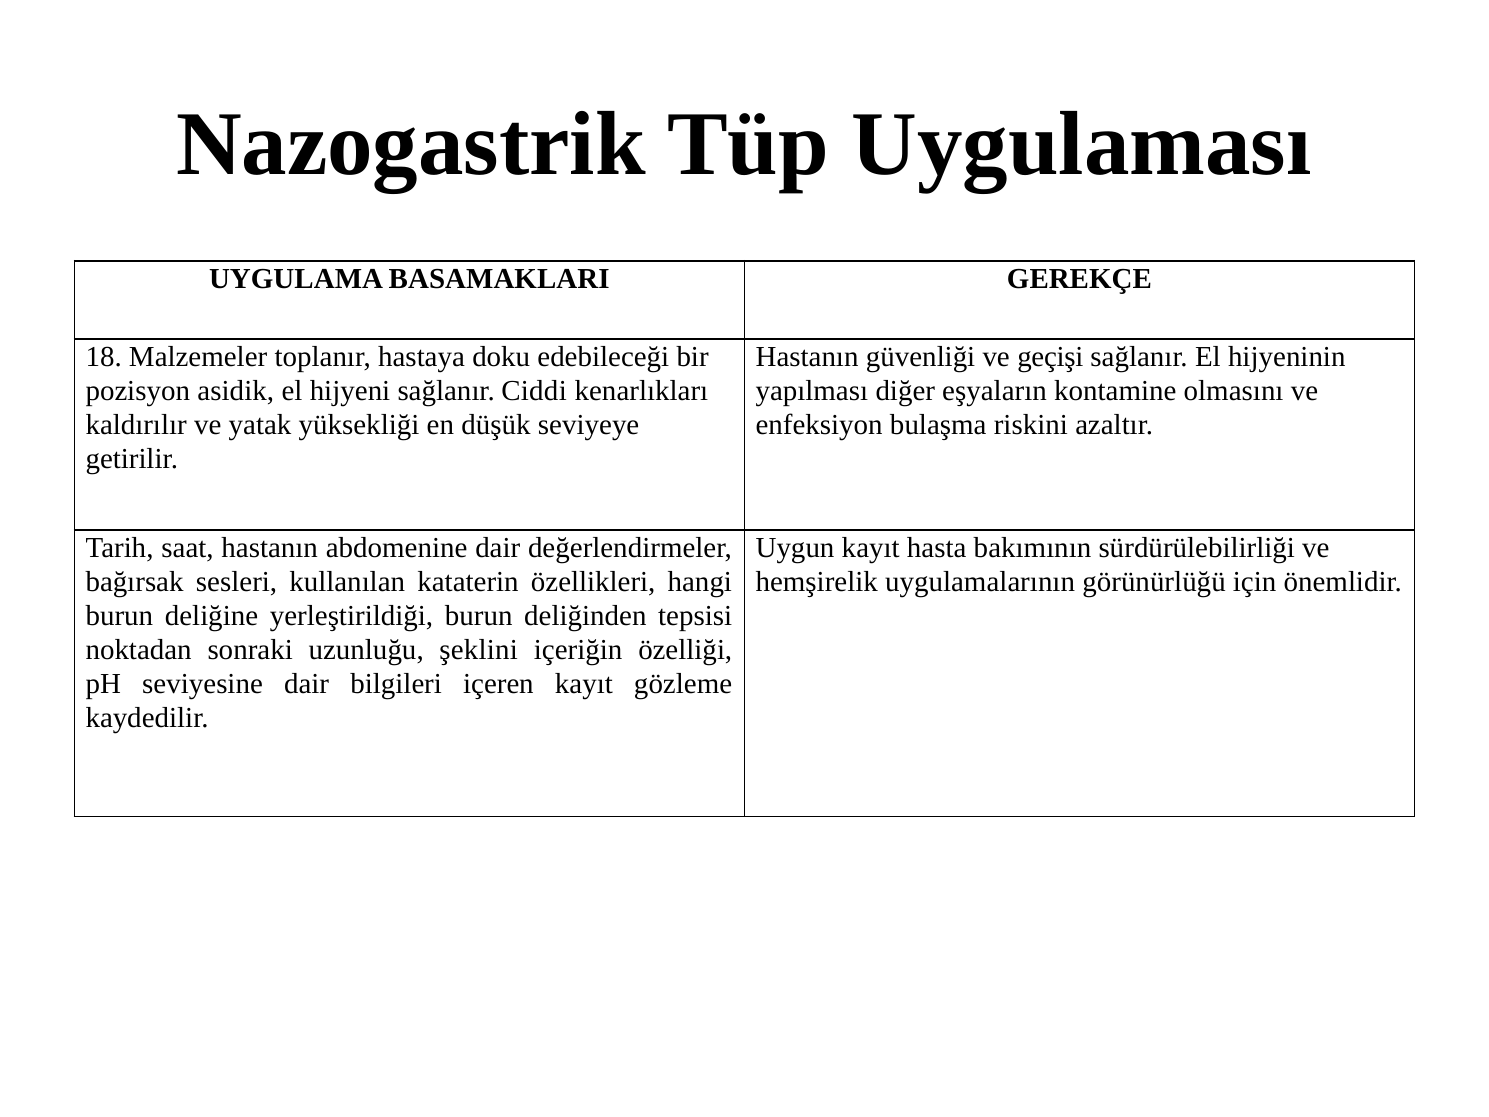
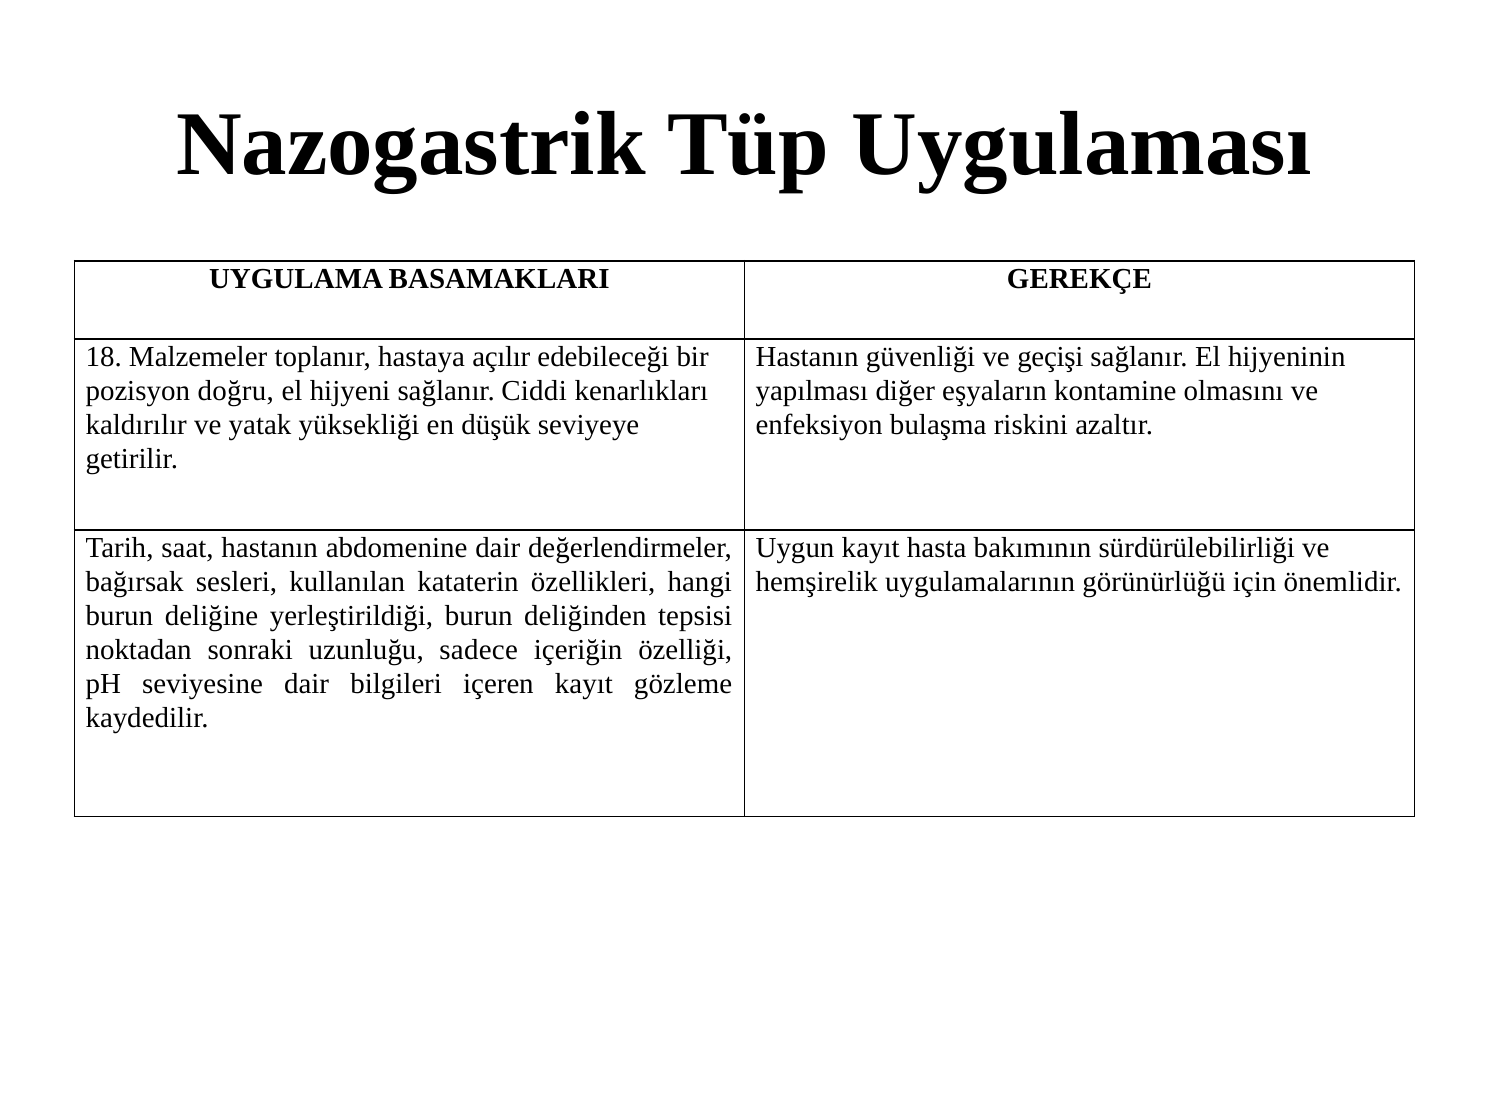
doku: doku -> açılır
asidik: asidik -> doğru
şeklini: şeklini -> sadece
